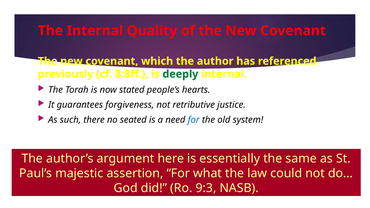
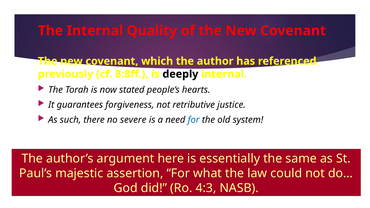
deeply colour: green -> black
seated: seated -> severe
9:3: 9:3 -> 4:3
